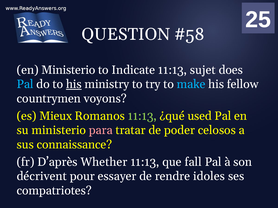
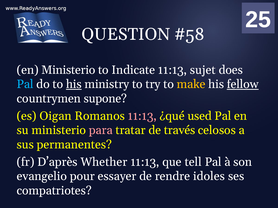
make colour: light blue -> yellow
fellow underline: none -> present
voyons: voyons -> supone
Mieux: Mieux -> Oigan
11:13 at (142, 116) colour: light green -> pink
poder: poder -> través
connaissance: connaissance -> permanentes
fall: fall -> tell
décrivent: décrivent -> evangelio
